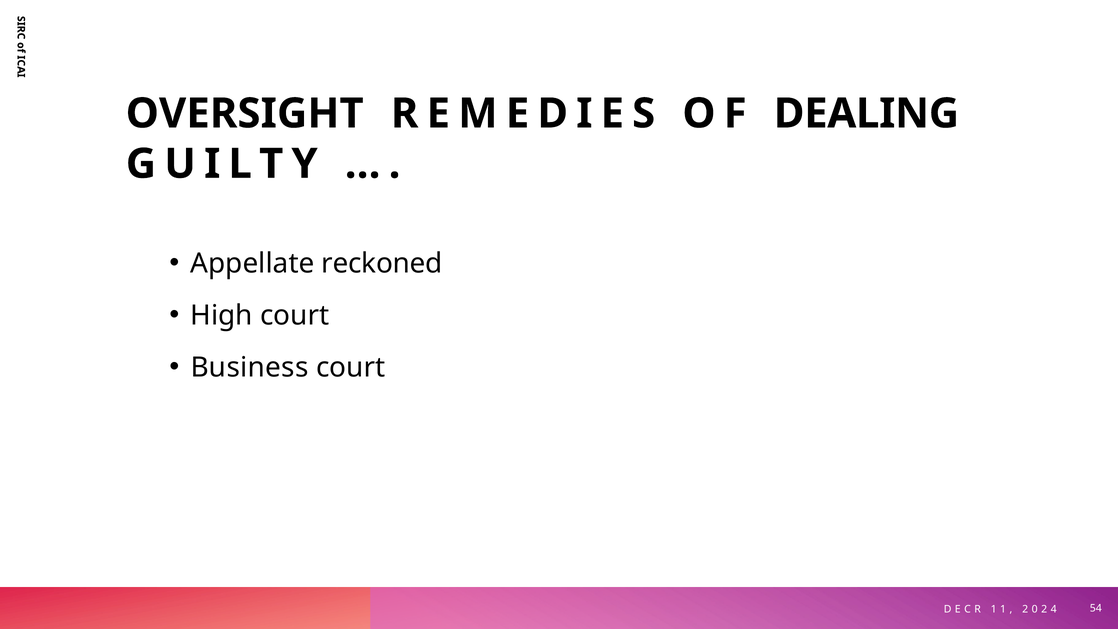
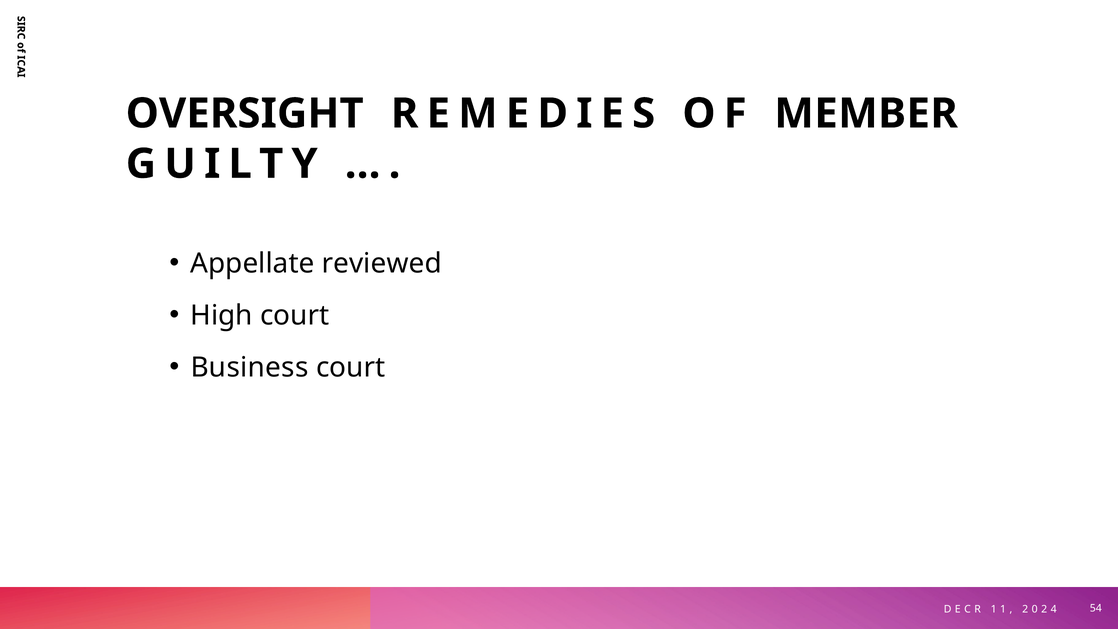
DEALING: DEALING -> MEMBER
reckoned: reckoned -> reviewed
